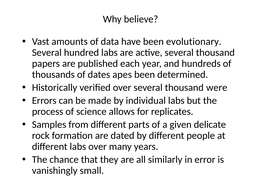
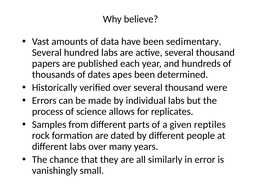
evolutionary: evolutionary -> sedimentary
delicate: delicate -> reptiles
